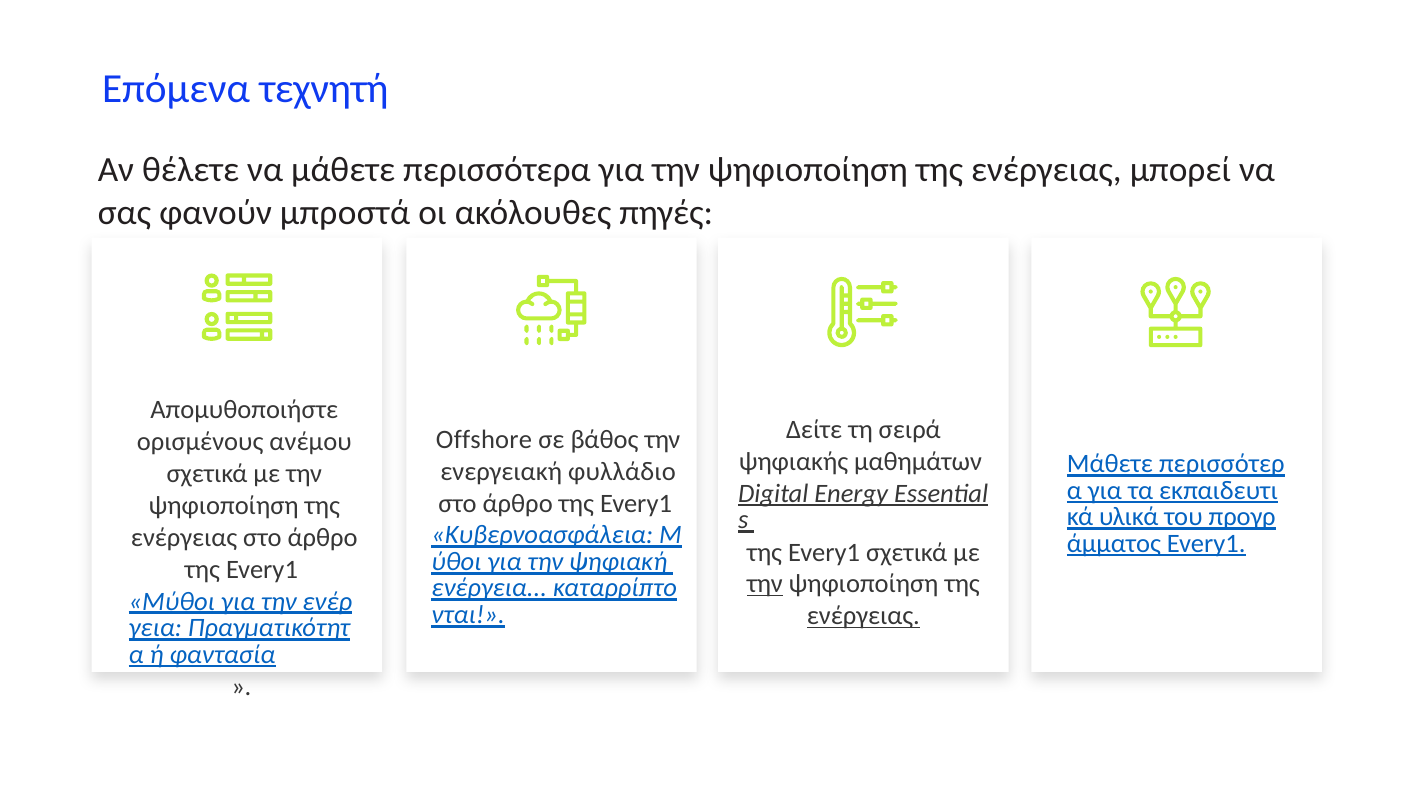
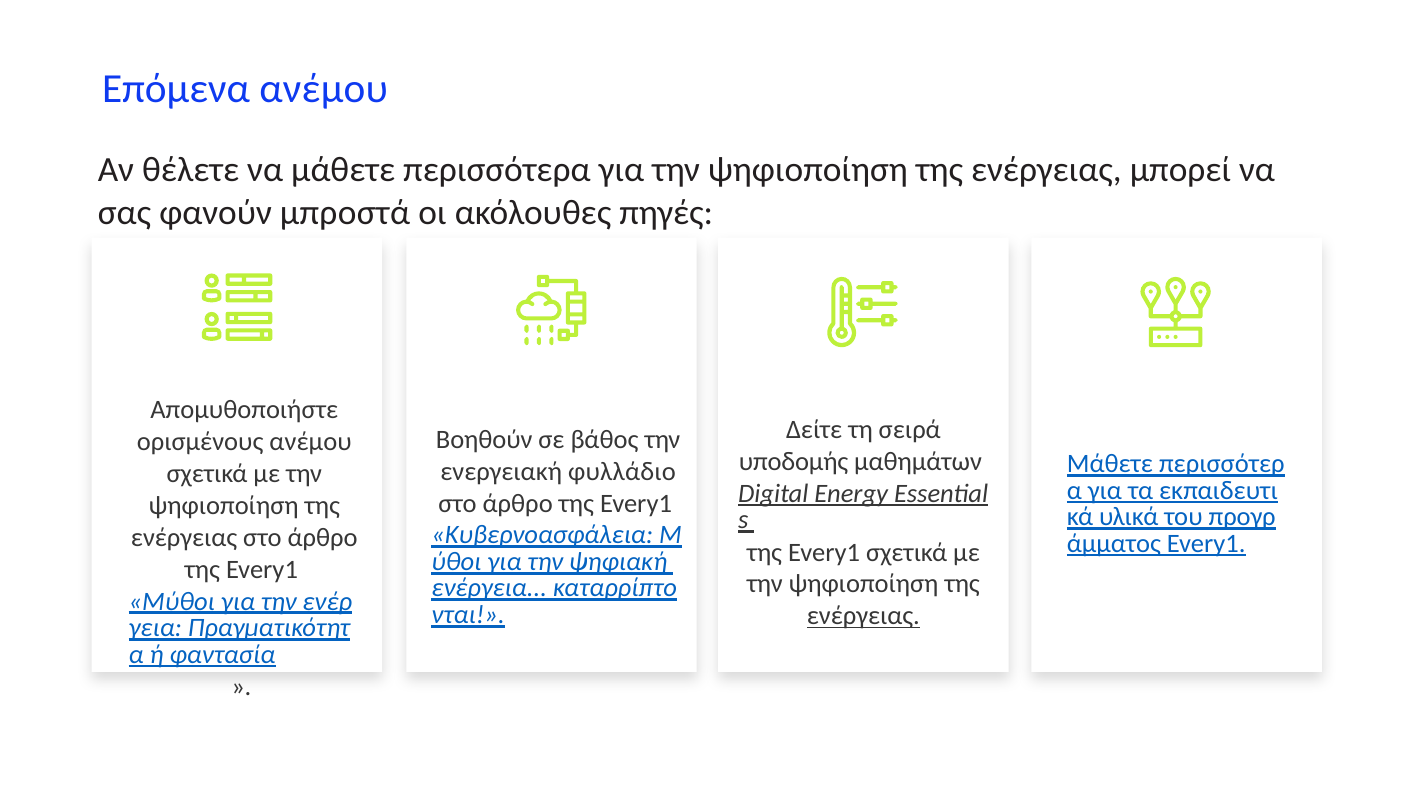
Επόμενα τεχνητή: τεχνητή -> ανέμου
Offshore: Offshore -> Βοηθούν
ψηφιακής: ψηφιακής -> υποδομής
την at (765, 584) underline: present -> none
